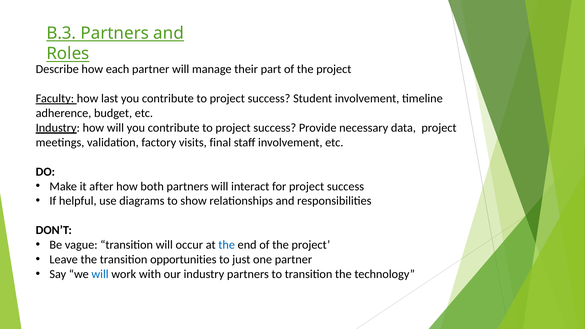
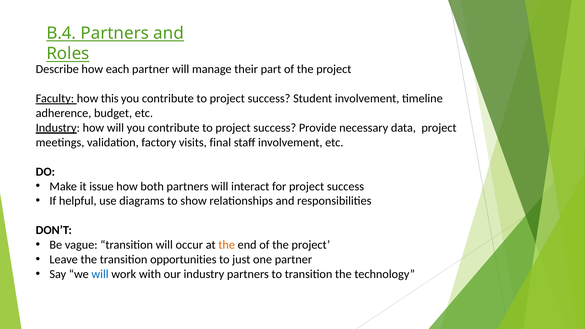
B.3: B.3 -> B.4
last: last -> this
after: after -> issue
the at (227, 245) colour: blue -> orange
